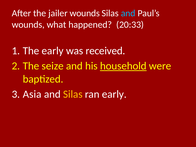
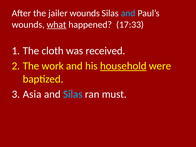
what underline: none -> present
20:33: 20:33 -> 17:33
The early: early -> cloth
seize: seize -> work
Silas at (73, 94) colour: yellow -> light blue
ran early: early -> must
